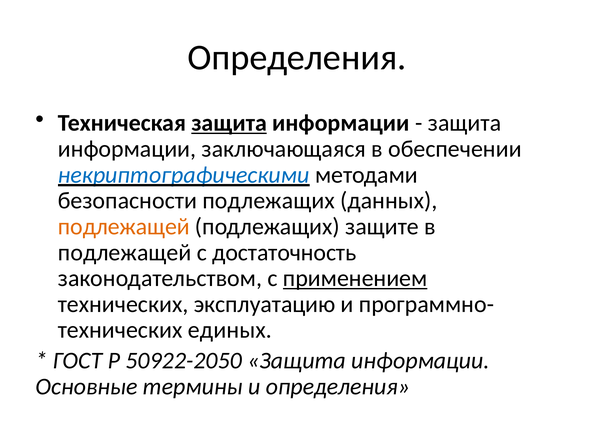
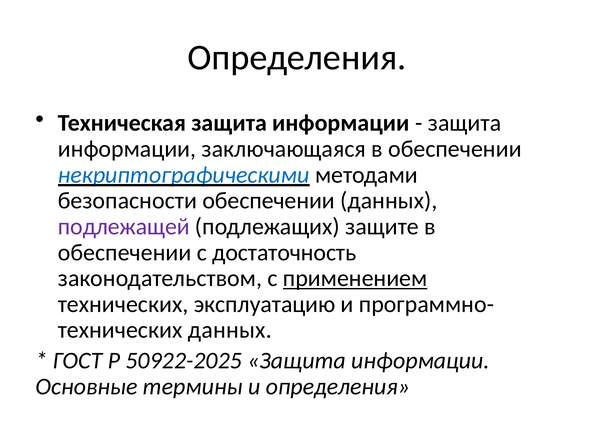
защита at (229, 123) underline: present -> none
безопасности подлежащих: подлежащих -> обеспечении
подлежащей at (124, 226) colour: orange -> purple
подлежащей at (125, 252): подлежащей -> обеспечении
технических единых: единых -> данных
50922-2050: 50922-2050 -> 50922-2025
